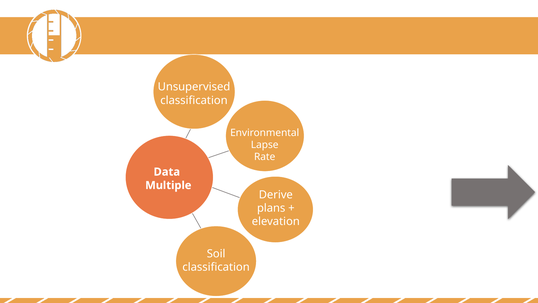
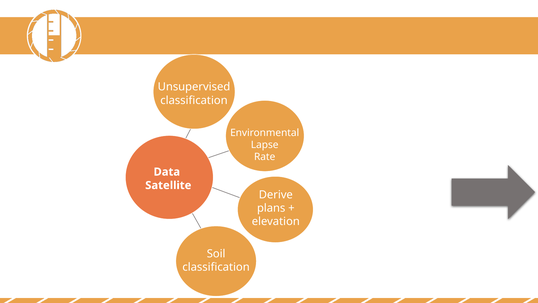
Multiple: Multiple -> Satellite
